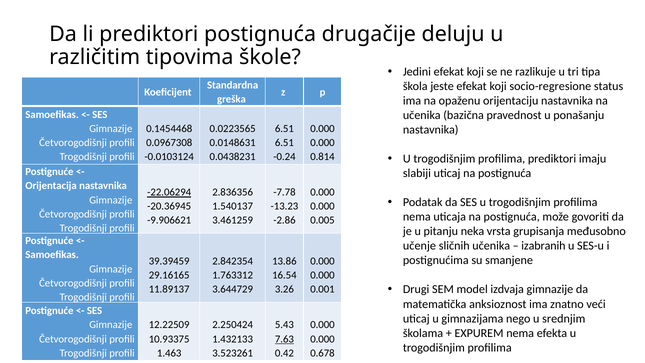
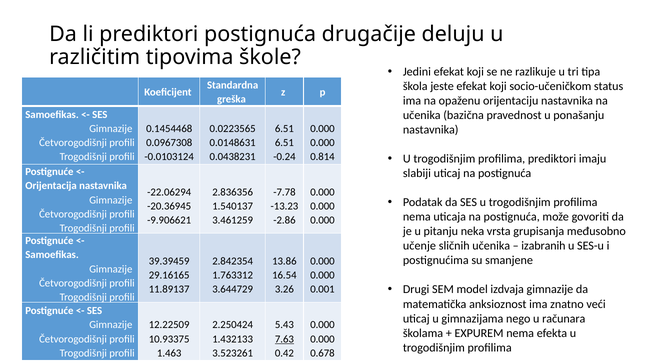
socio-regresione: socio-regresione -> socio-učeničkom
-22.06294 underline: present -> none
0.005 at (322, 220): 0.005 -> 0.000
srednjim: srednjim -> računara
